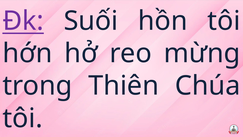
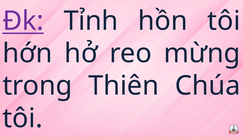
Suối: Suối -> Tỉnh
